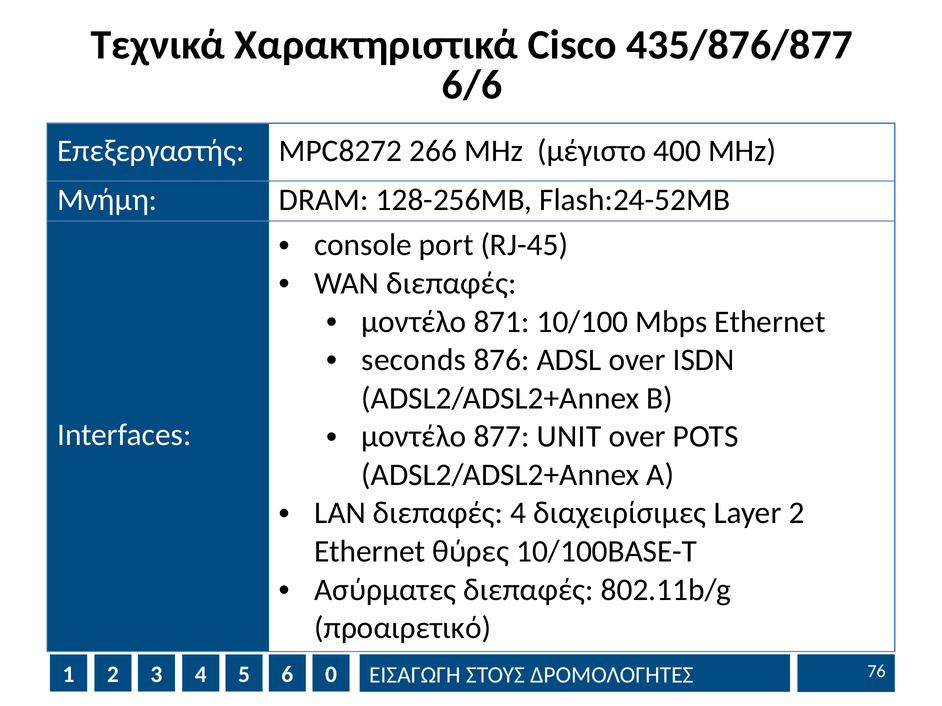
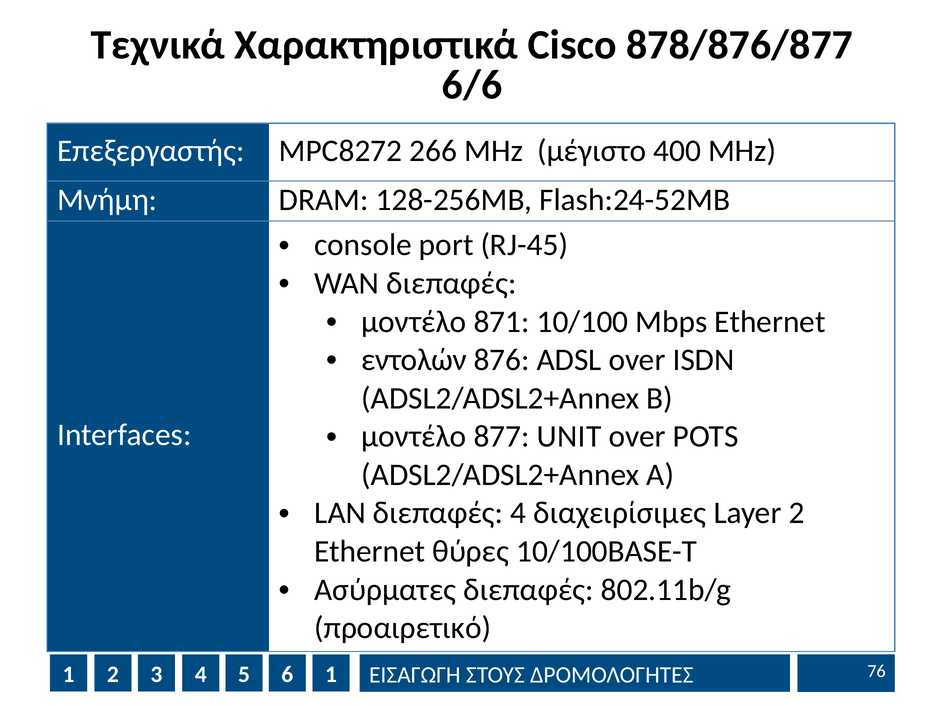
435/876/877: 435/876/877 -> 878/876/877
seconds: seconds -> εντολών
5 0: 0 -> 1
